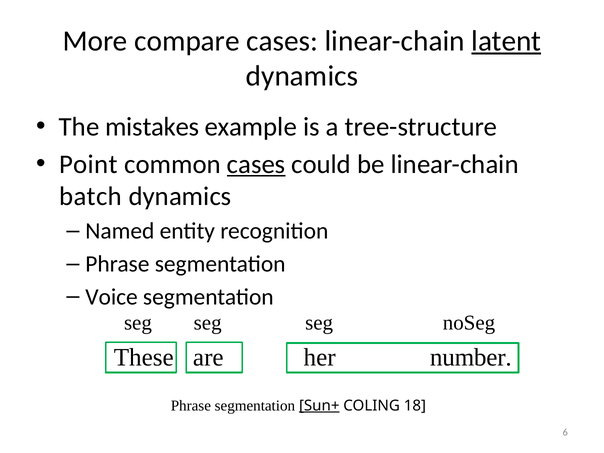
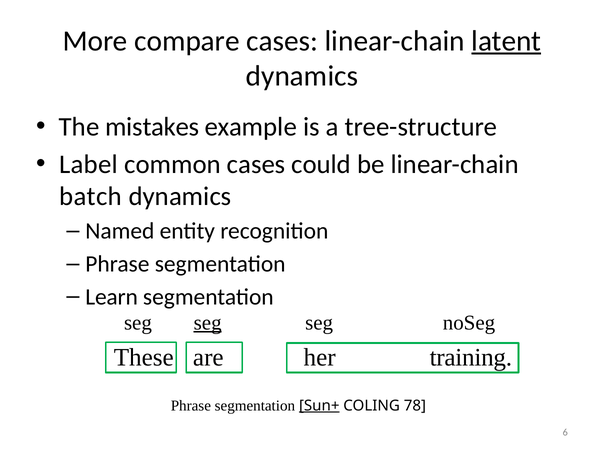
Point: Point -> Label
cases at (256, 164) underline: present -> none
Voice: Voice -> Learn
seg at (208, 323) underline: none -> present
number: number -> training
18: 18 -> 78
